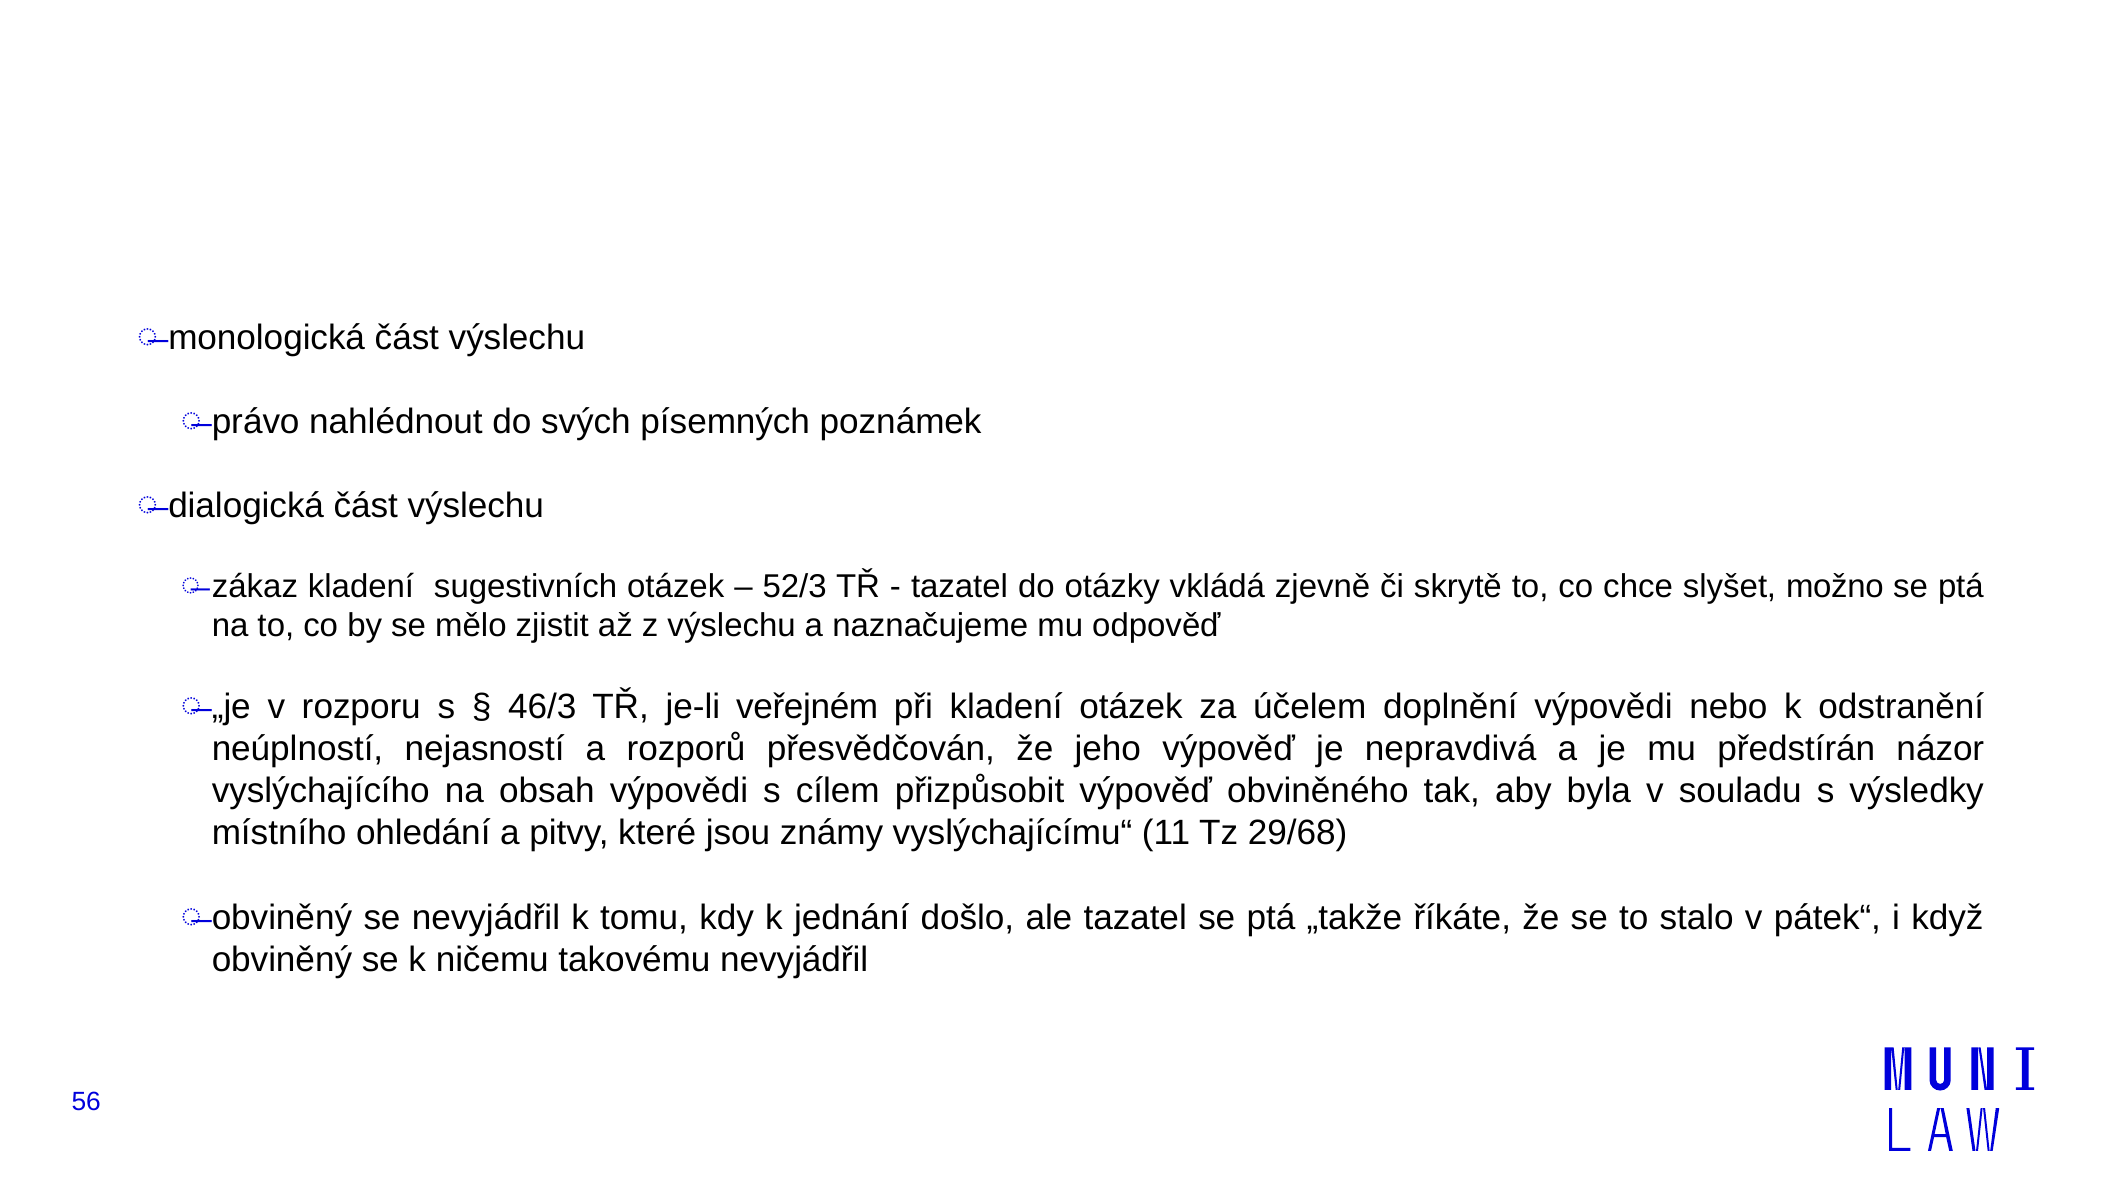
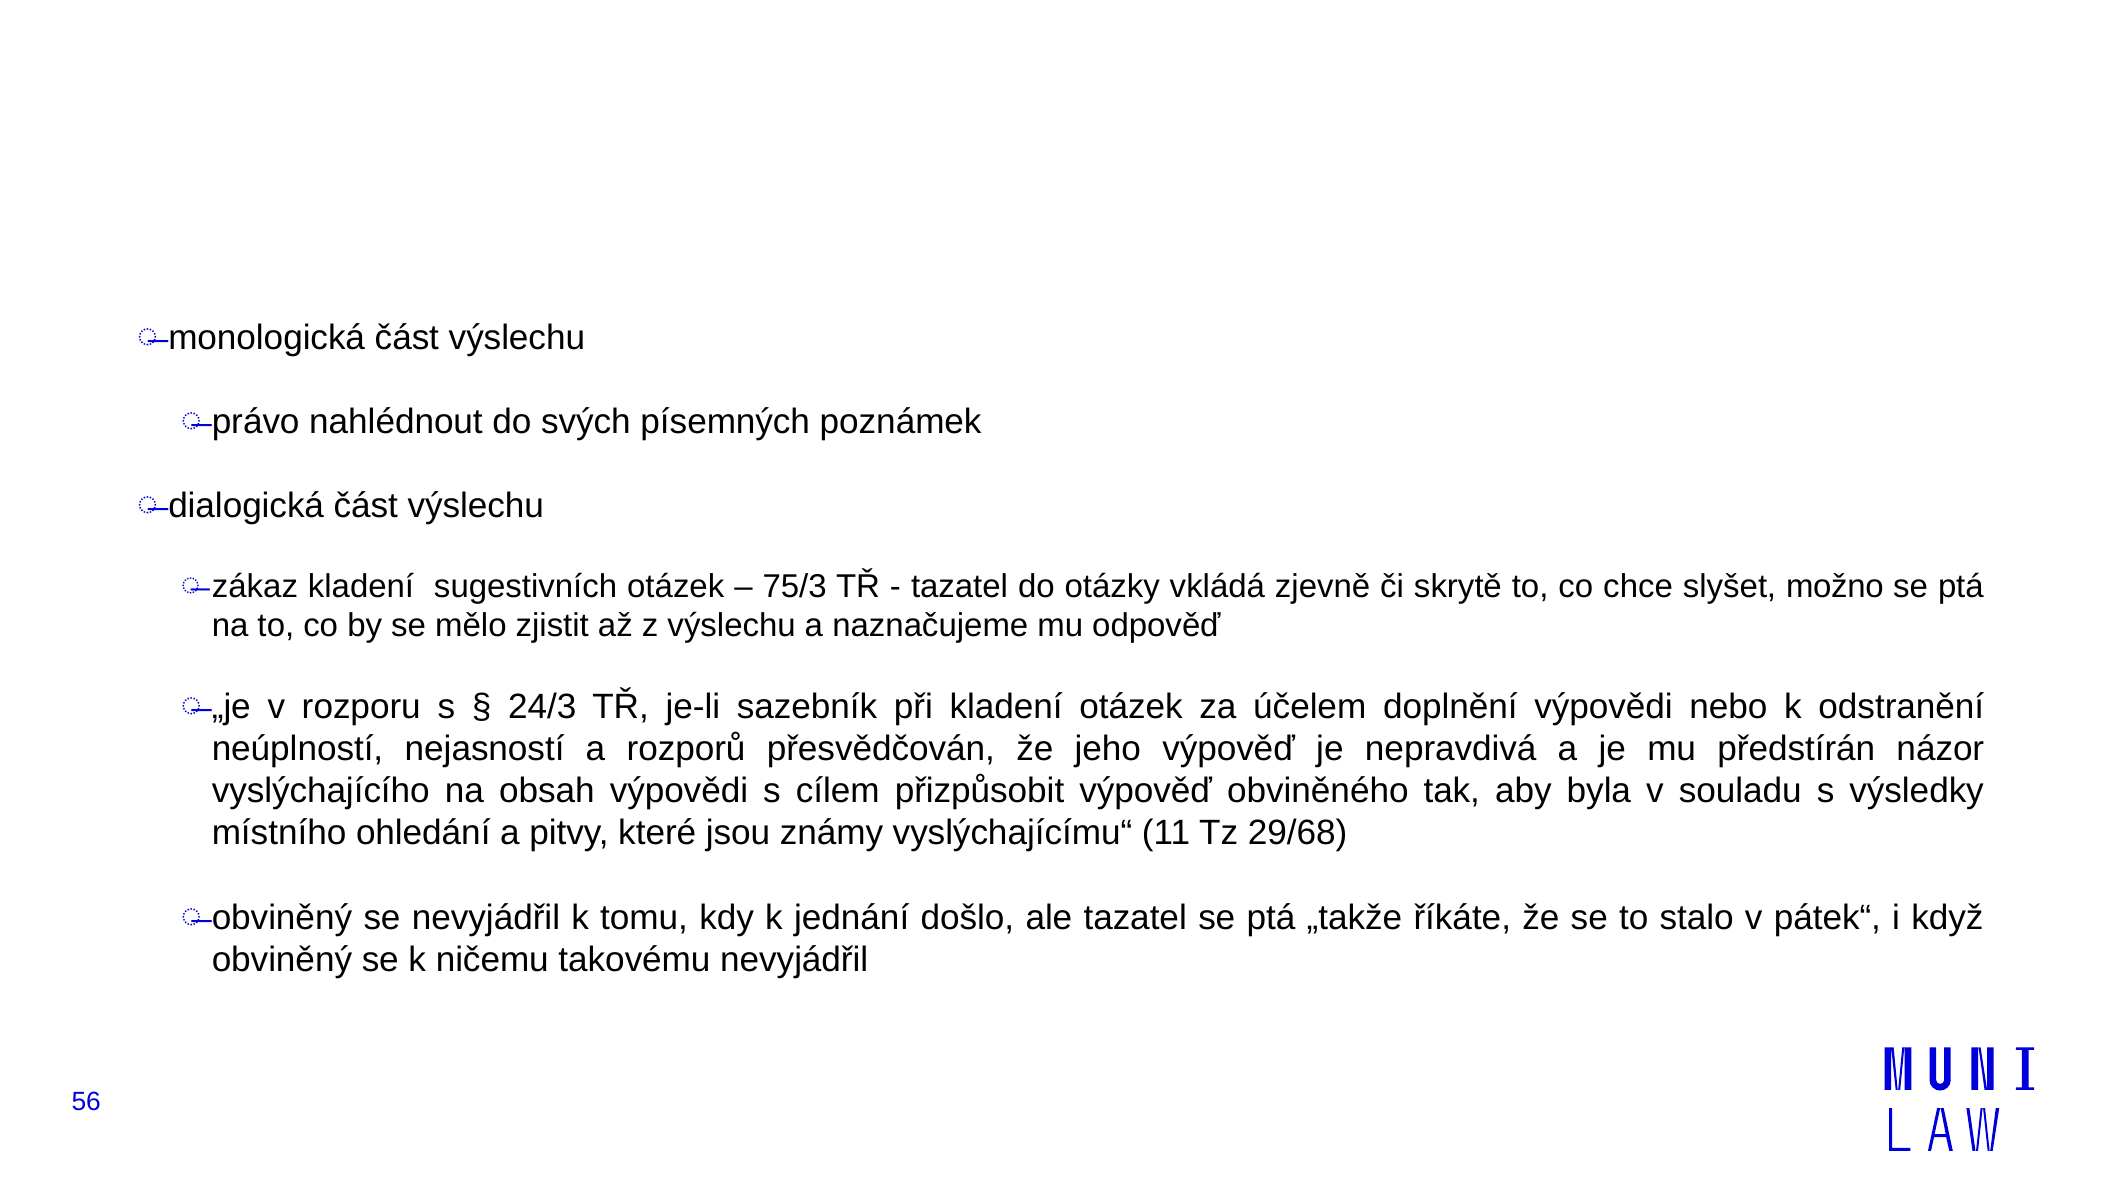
52/3: 52/3 -> 75/3
46/3: 46/3 -> 24/3
veřejném: veřejném -> sazebník
